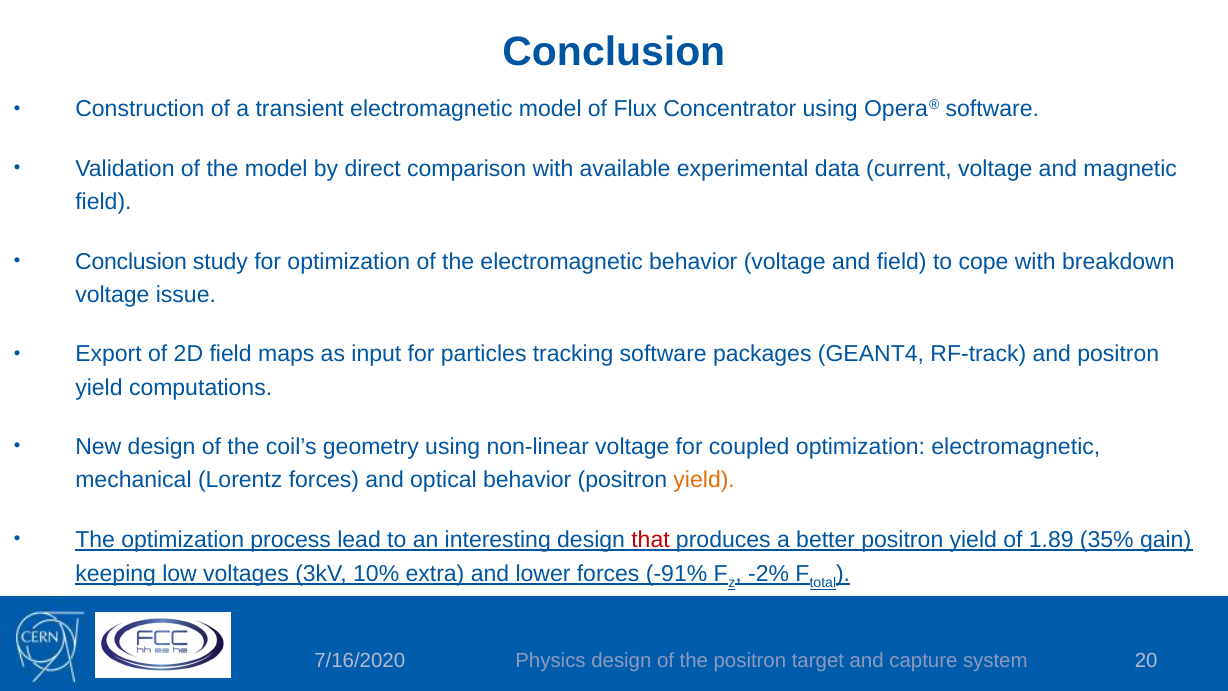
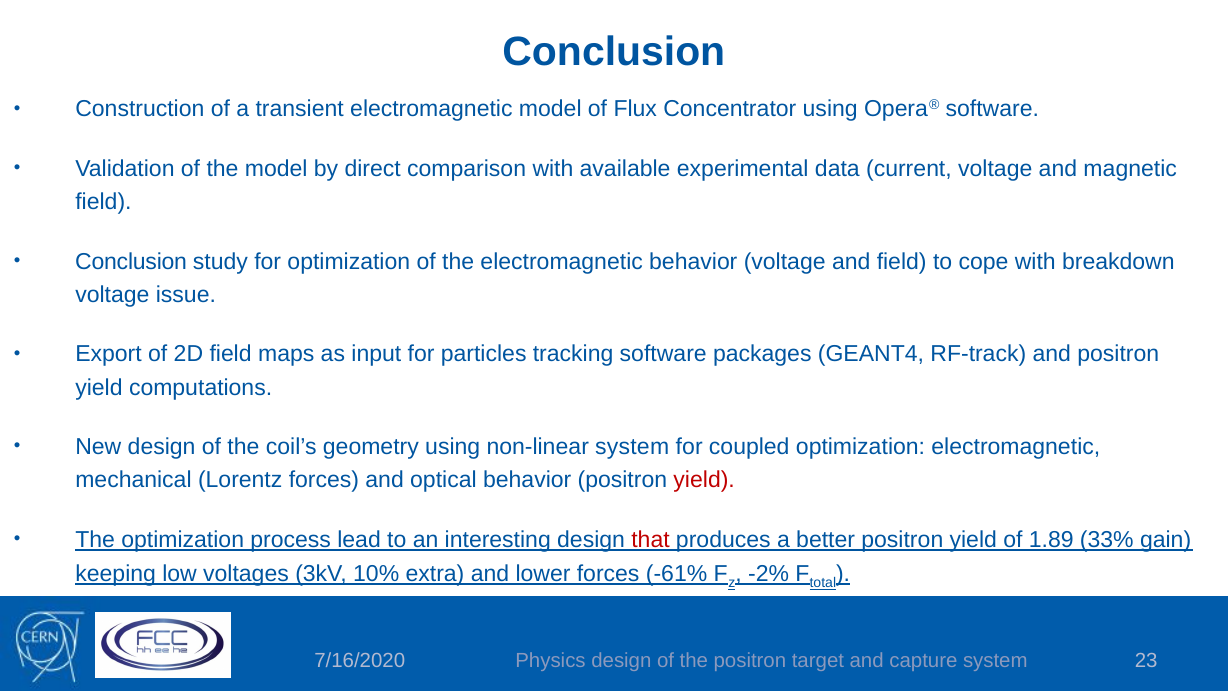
non-linear voltage: voltage -> system
yield at (704, 480) colour: orange -> red
35%: 35% -> 33%
-91%: -91% -> -61%
20: 20 -> 23
